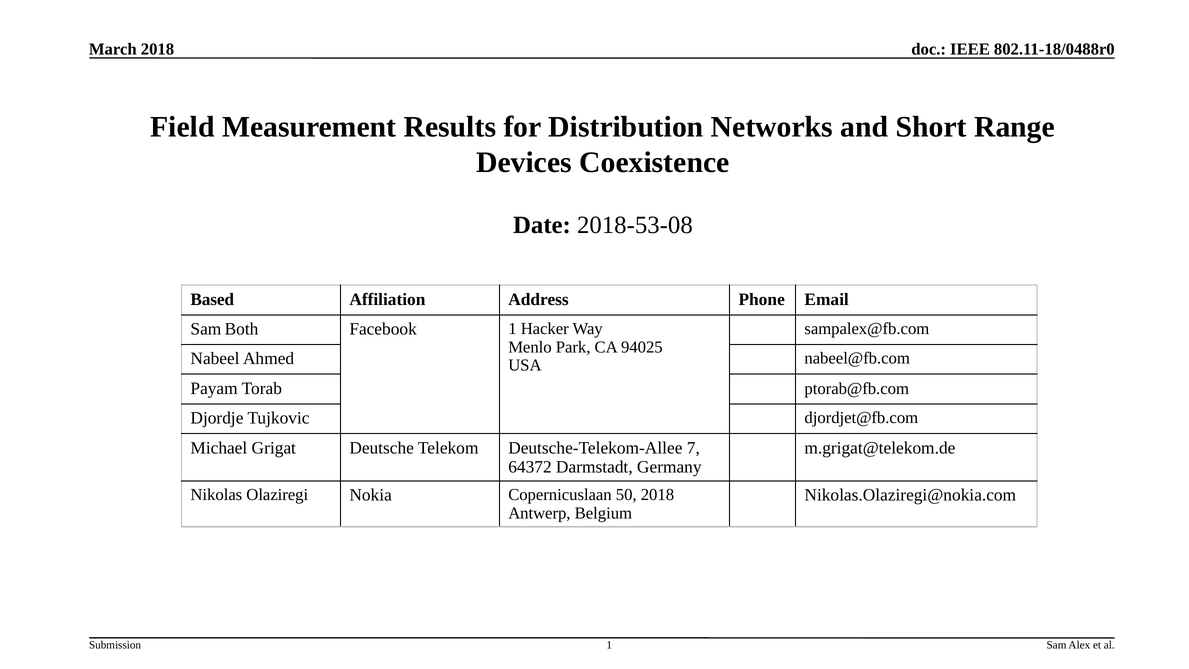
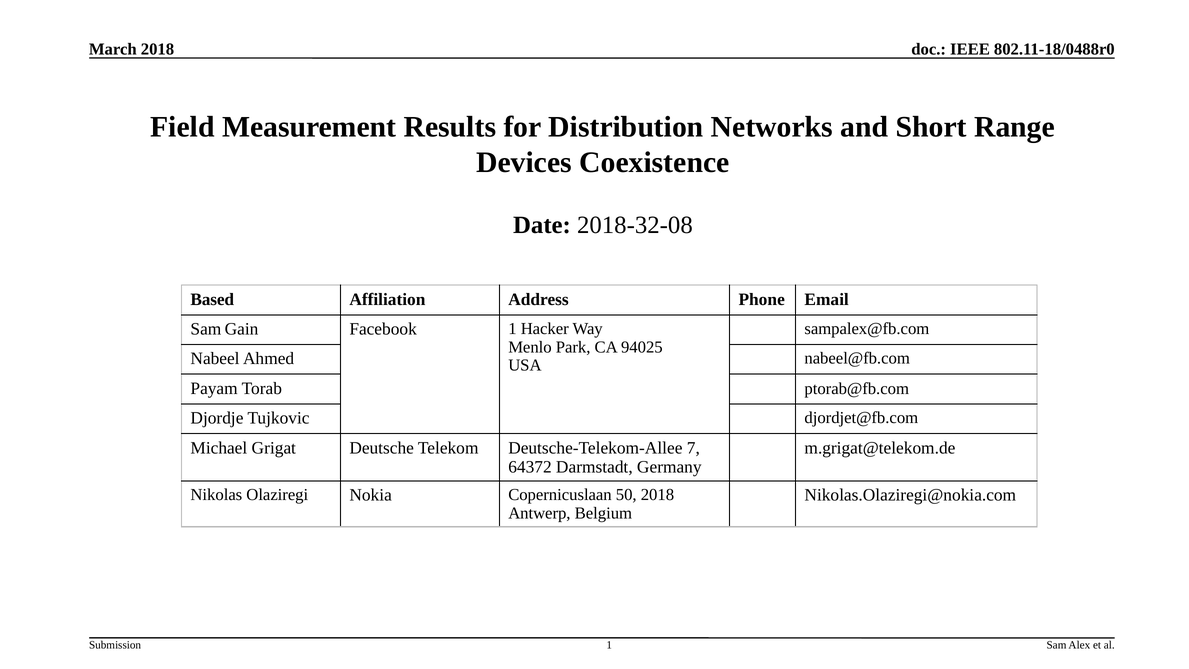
2018-53-08: 2018-53-08 -> 2018-32-08
Both: Both -> Gain
